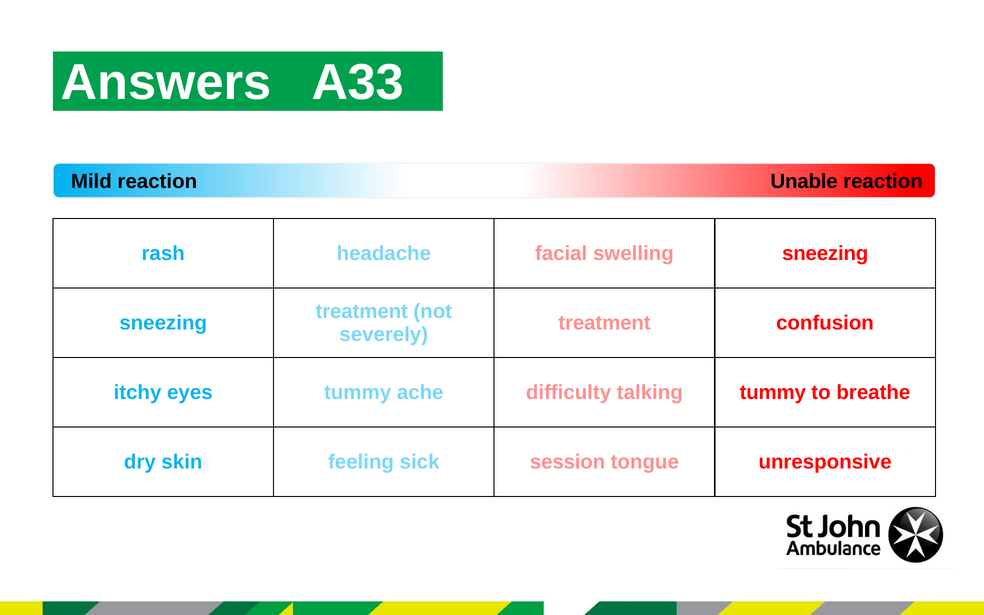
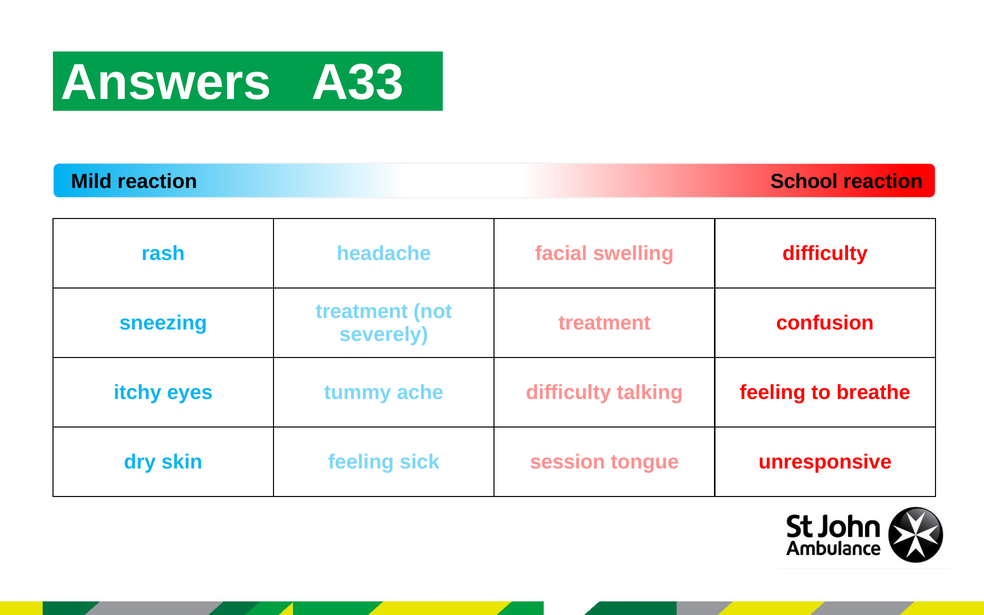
Unable: Unable -> School
swelling sneezing: sneezing -> difficulty
talking tummy: tummy -> feeling
